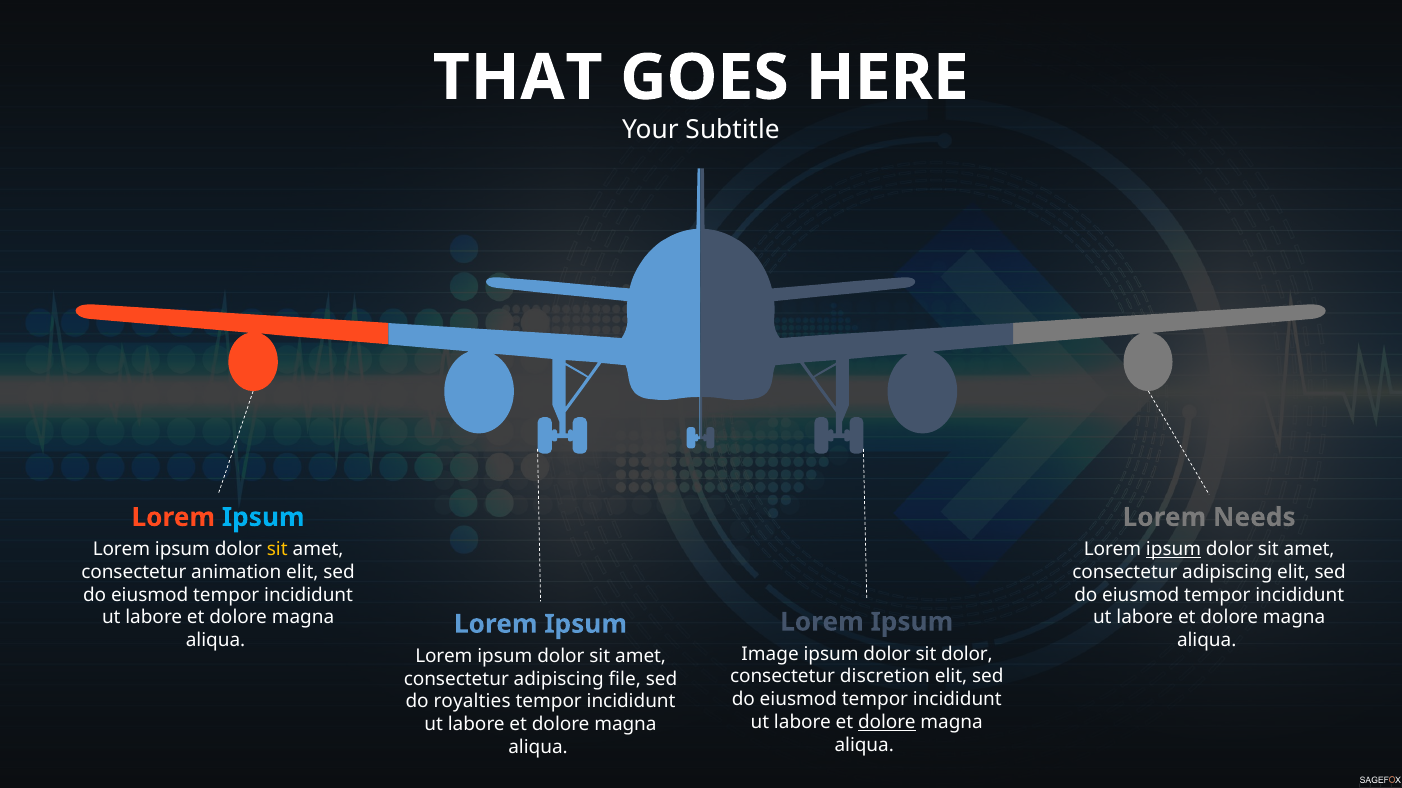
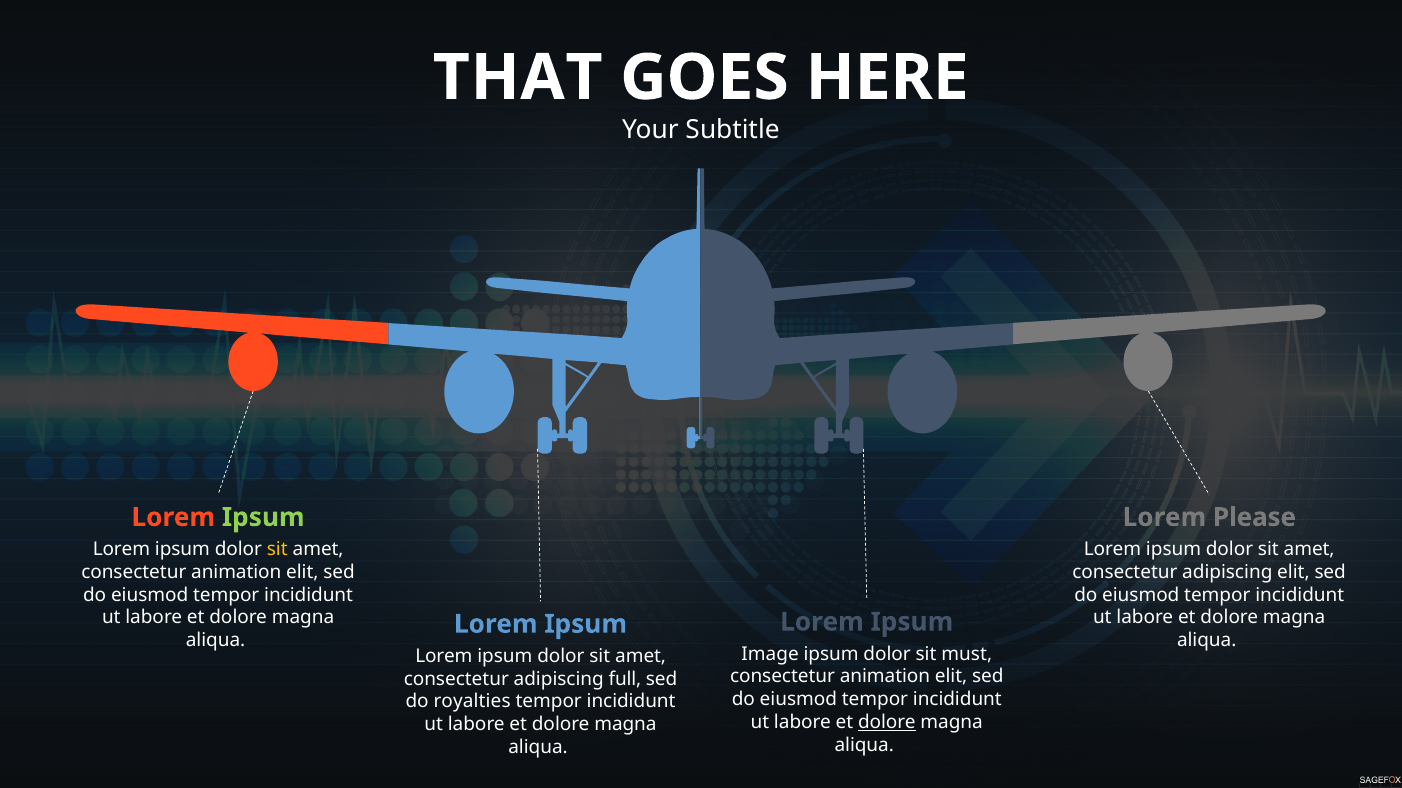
Ipsum at (263, 518) colour: light blue -> light green
Needs: Needs -> Please
ipsum at (1174, 550) underline: present -> none
sit dolor: dolor -> must
discretion at (885, 677): discretion -> animation
file: file -> full
